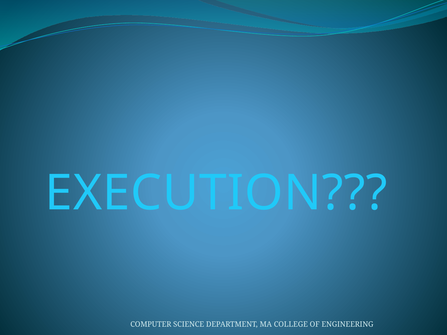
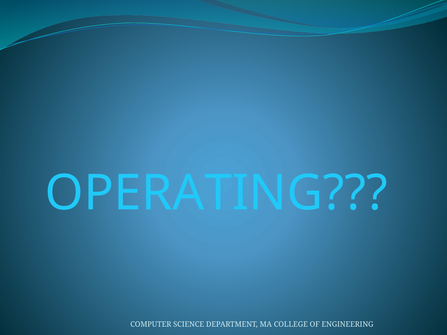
EXECUTION: EXECUTION -> OPERATING
